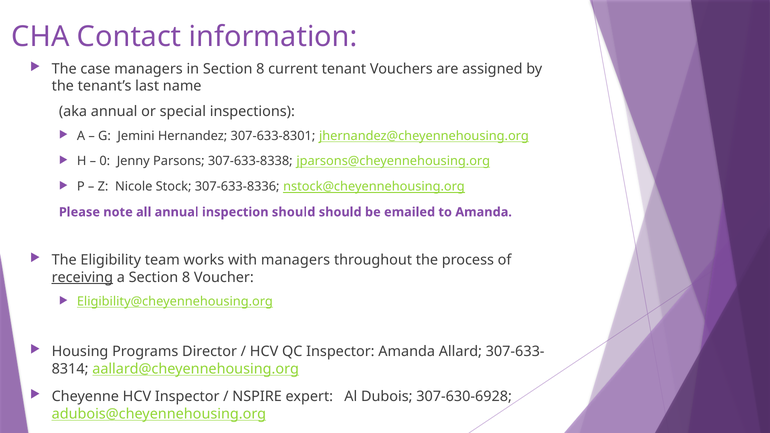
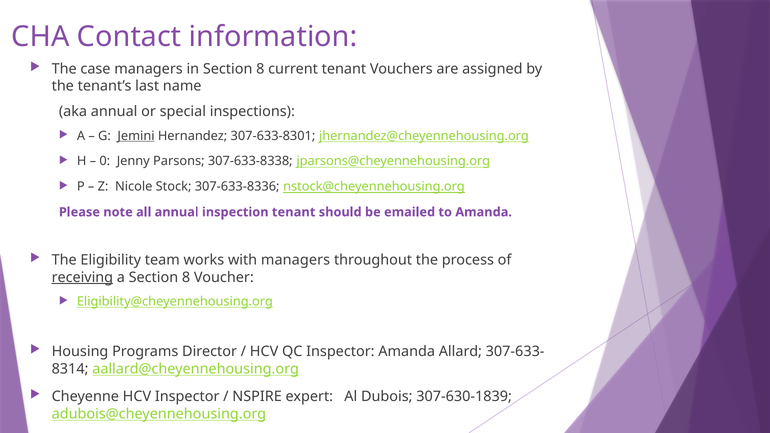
Jemini underline: none -> present
inspection should: should -> tenant
307-630-6928: 307-630-6928 -> 307-630-1839
